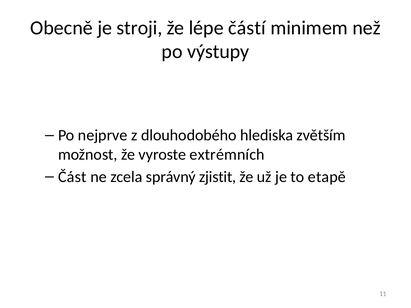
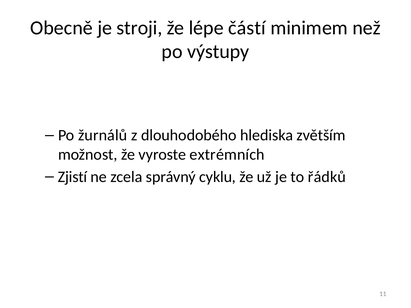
nejprve: nejprve -> žurnálů
Část: Část -> Zjistí
zjistit: zjistit -> cyklu
etapě: etapě -> řádků
